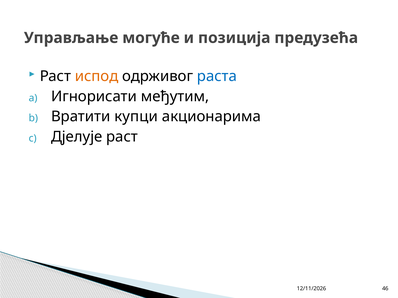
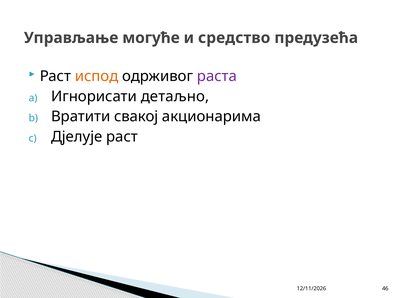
позиција: позиција -> средство
раста colour: blue -> purple
међутим: међутим -> детаљно
купци: купци -> свакој
